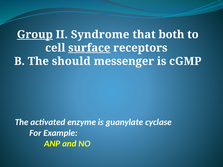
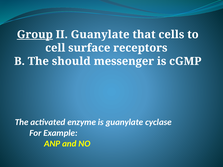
II Syndrome: Syndrome -> Guanylate
both: both -> cells
surface underline: present -> none
